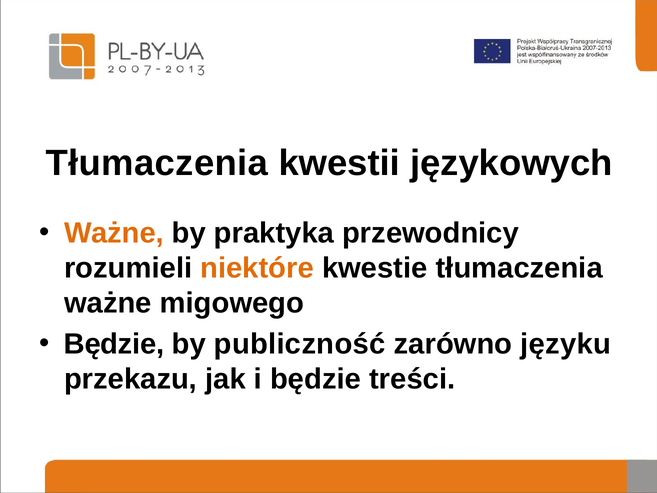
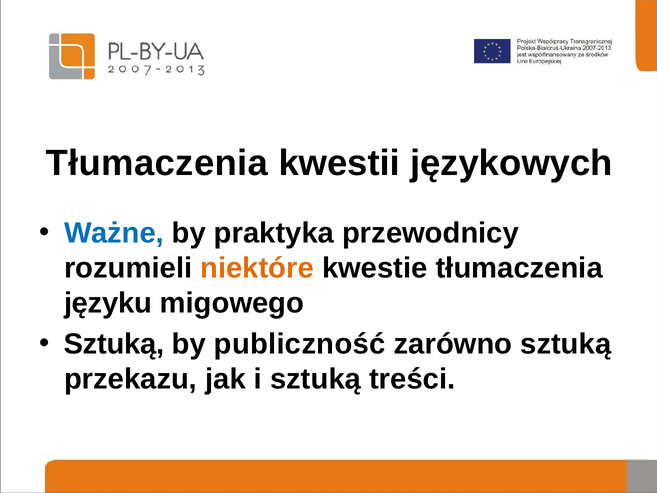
Ważne at (114, 233) colour: orange -> blue
ważne at (108, 303): ważne -> języku
Będzie at (114, 344): Będzie -> Sztuką
zarówno języku: języku -> sztuką
i będzie: będzie -> sztuką
